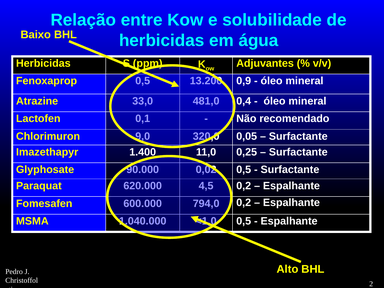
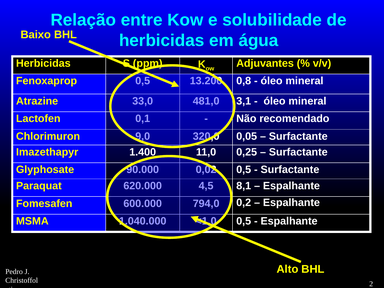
0,9: 0,9 -> 0,8
0,4: 0,4 -> 3,1
0,2 at (244, 186): 0,2 -> 8,1
